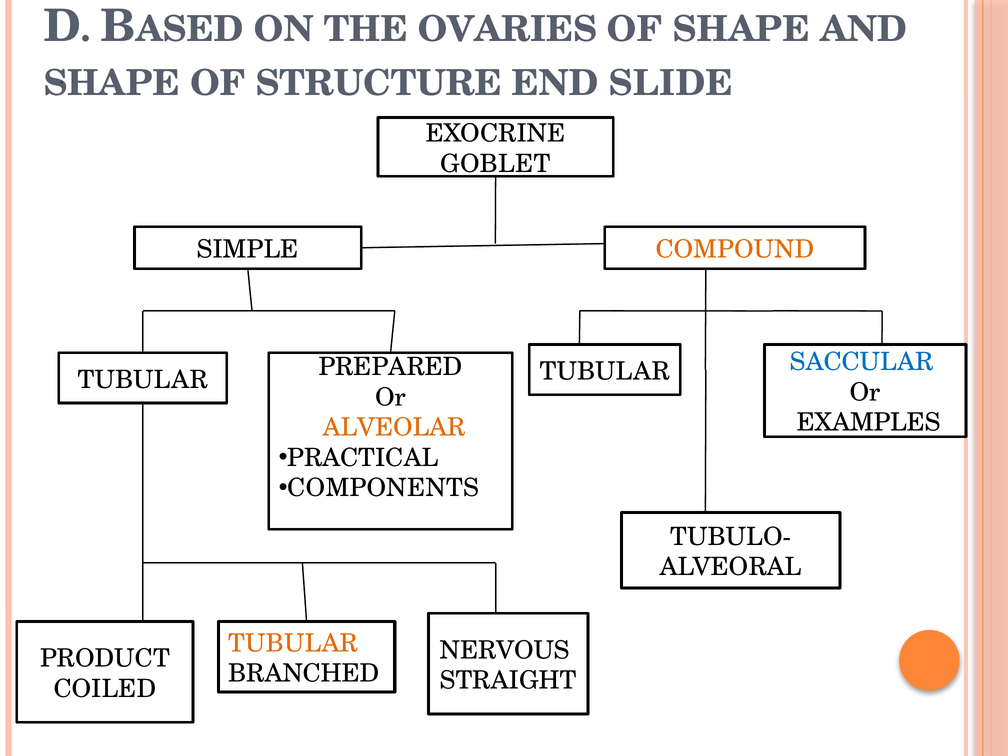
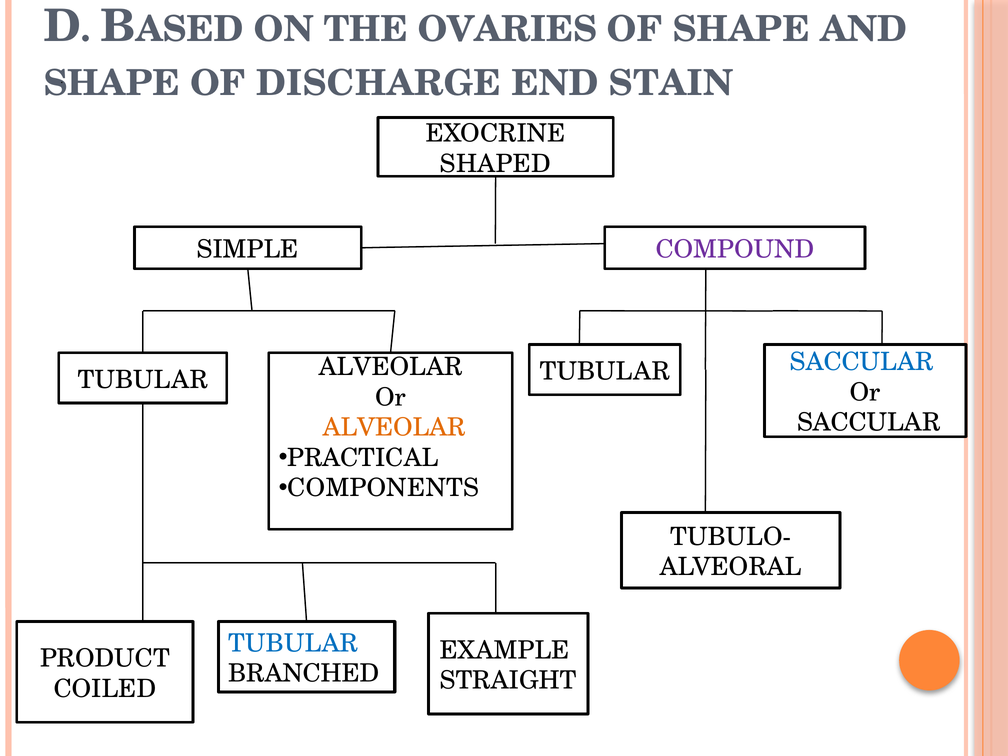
STRUCTURE: STRUCTURE -> DISCHARGE
SLIDE: SLIDE -> STAIN
GOBLET: GOBLET -> SHAPED
COMPOUND colour: orange -> purple
TUBULAR PREPARED: PREPARED -> ALVEOLAR
EXAMPLES at (869, 423): EXAMPLES -> SACCULAR
TUBULAR at (293, 643) colour: orange -> blue
NERVOUS: NERVOUS -> EXAMPLE
